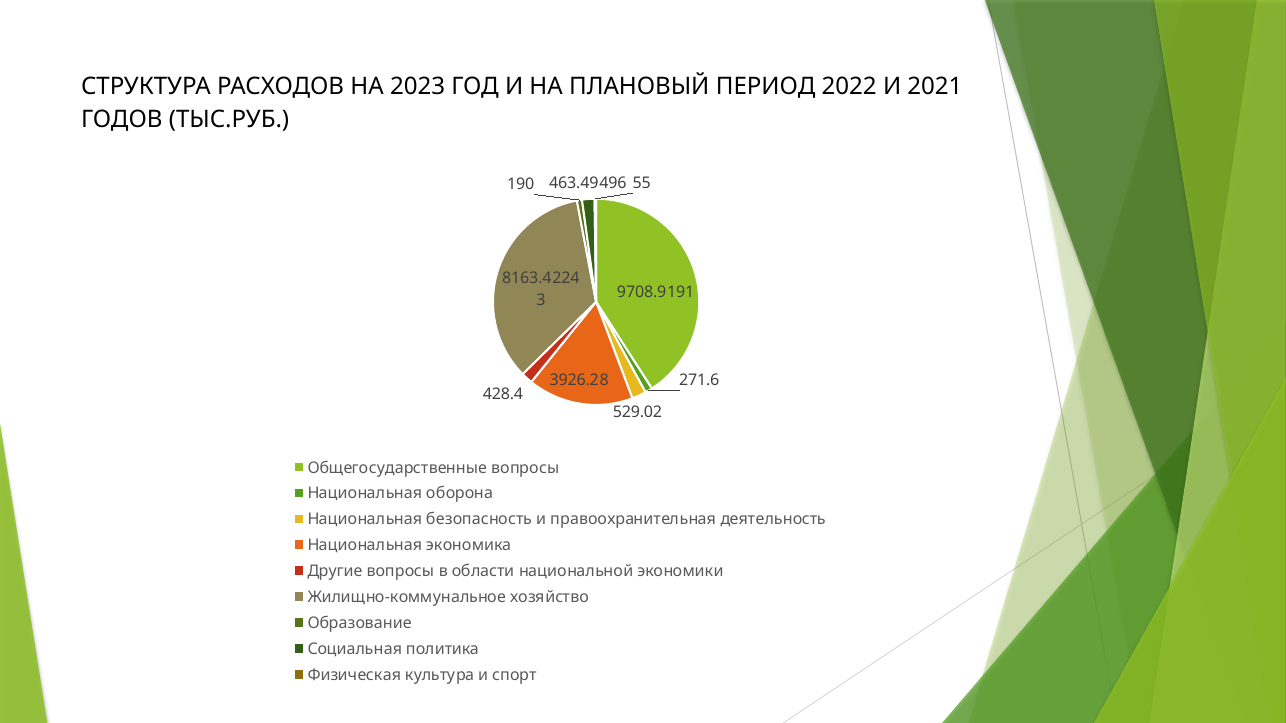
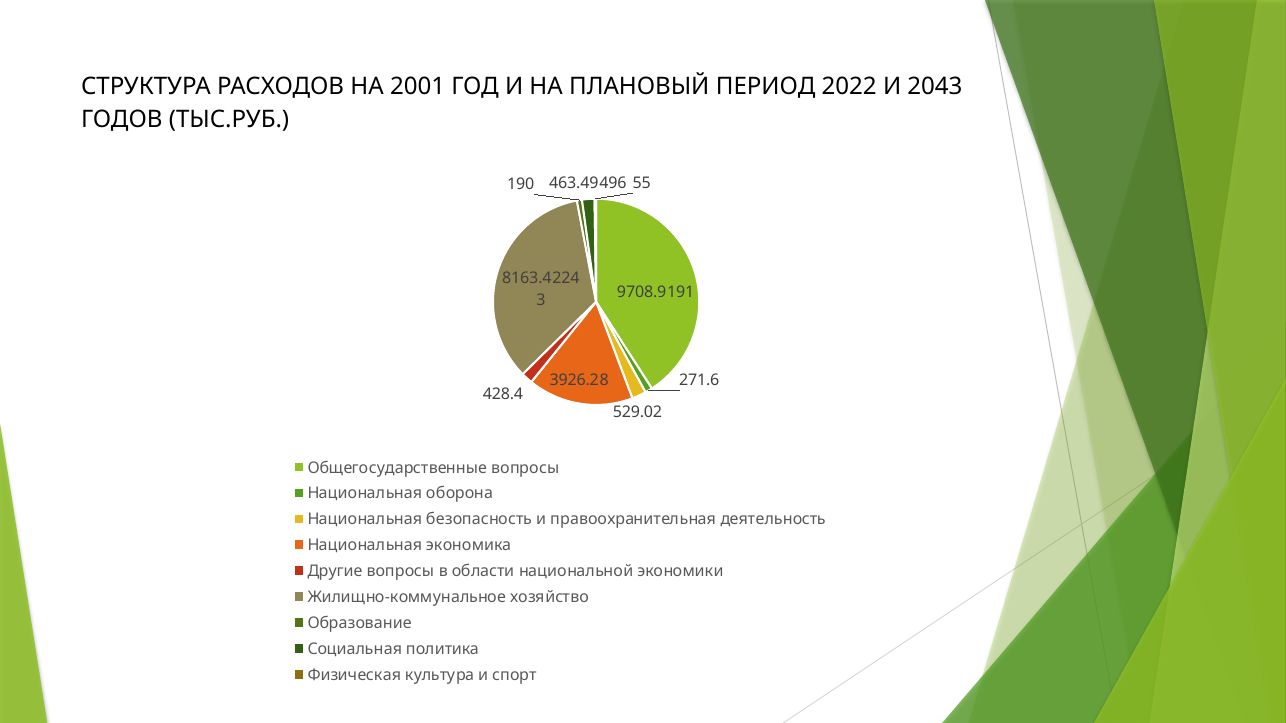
2023: 2023 -> 2001
2021: 2021 -> 2043
